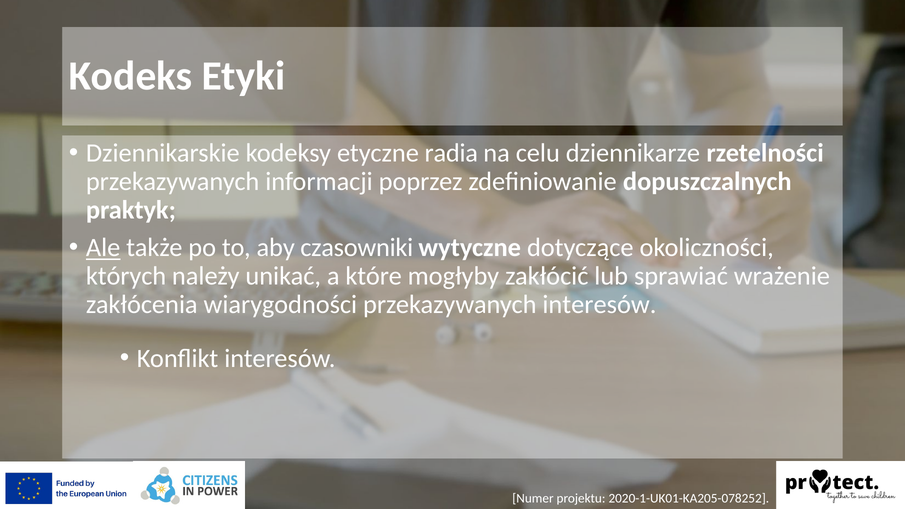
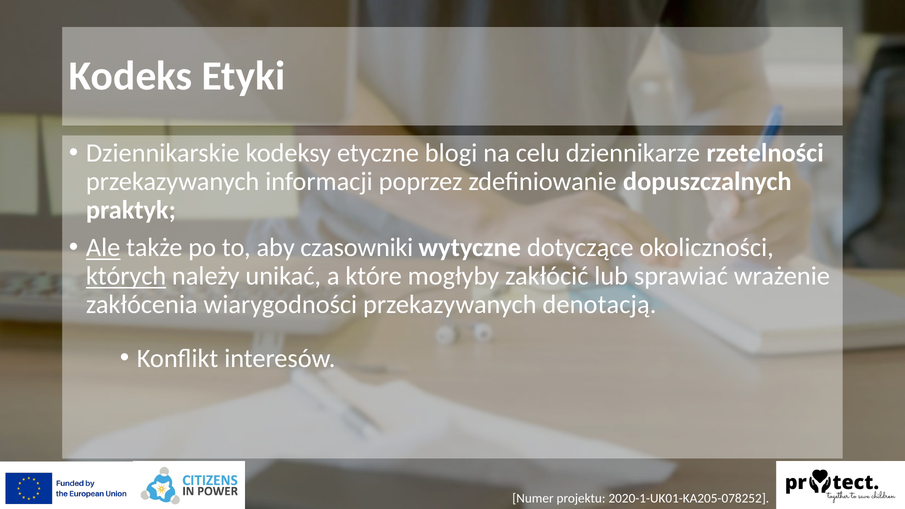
radia: radia -> blogi
których underline: none -> present
przekazywanych interesów: interesów -> denotacją
